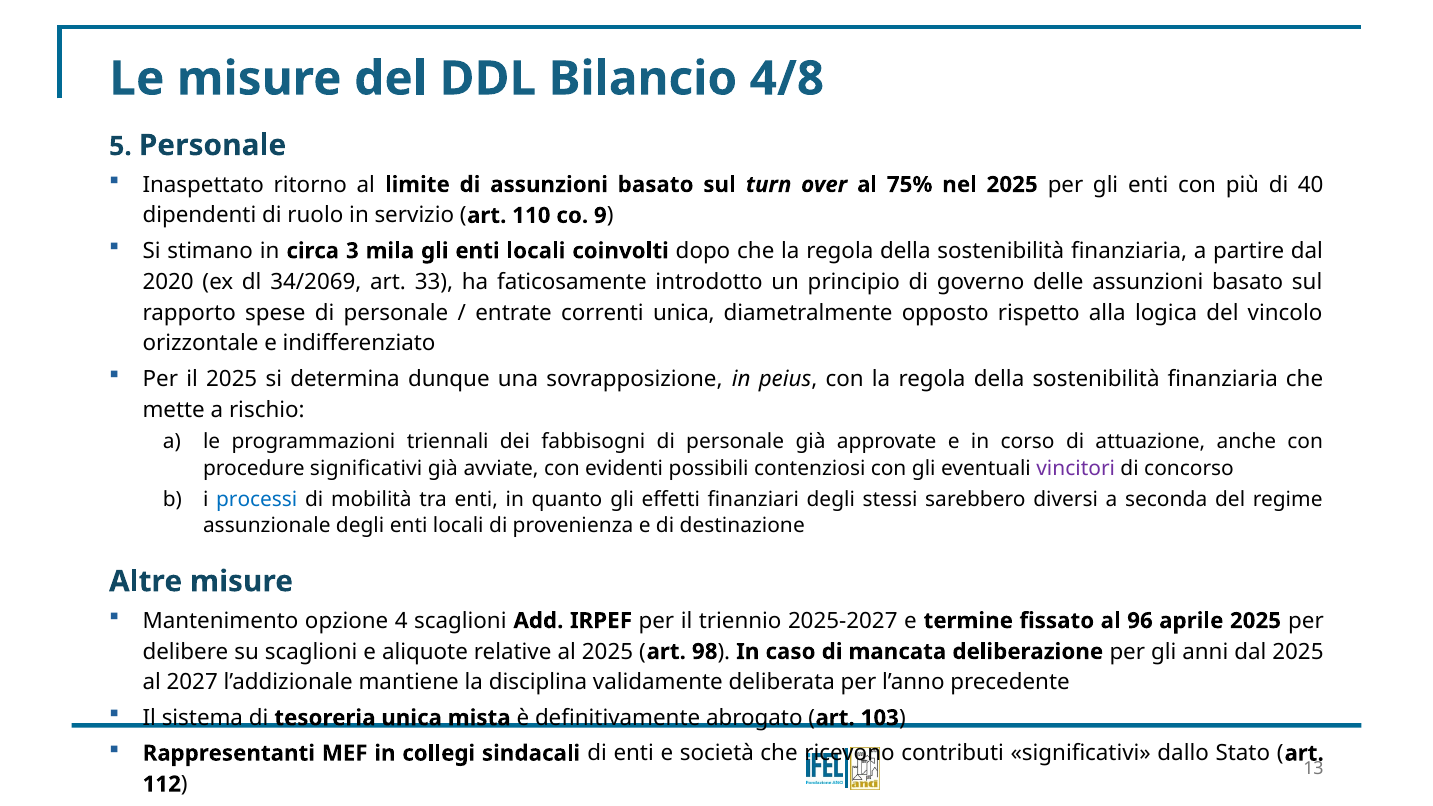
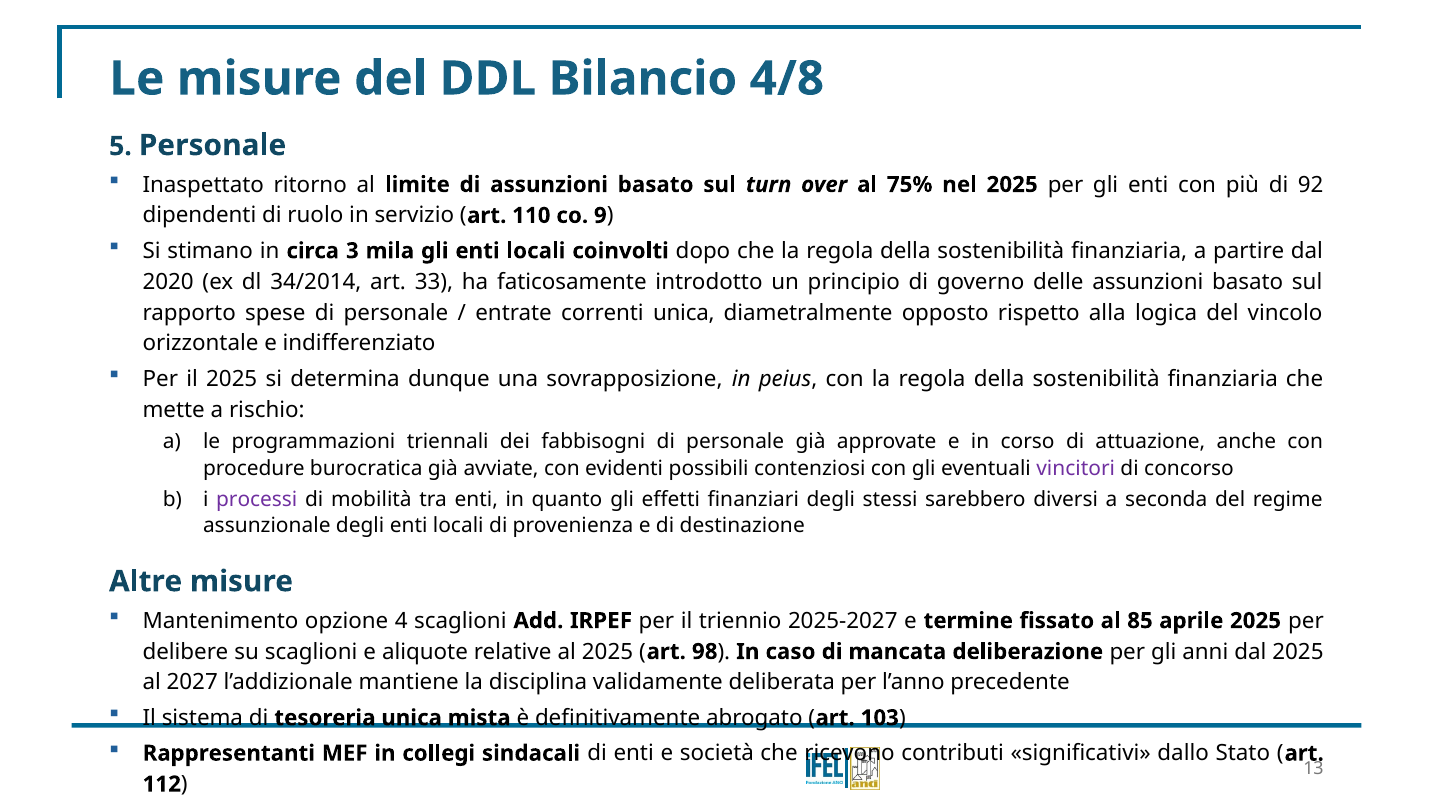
40: 40 -> 92
34/2069: 34/2069 -> 34/2014
procedure significativi: significativi -> burocratica
processi colour: blue -> purple
96: 96 -> 85
